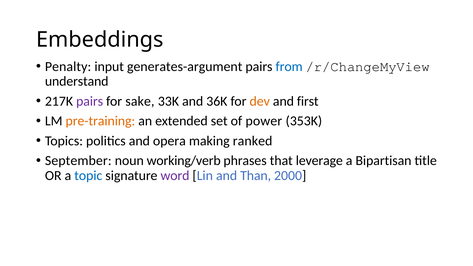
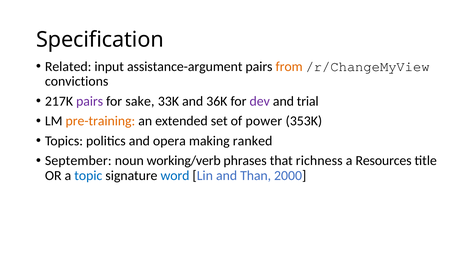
Embeddings: Embeddings -> Specification
Penalty: Penalty -> Related
generates-argument: generates-argument -> assistance-argument
from colour: blue -> orange
understand: understand -> convictions
dev colour: orange -> purple
first: first -> trial
leverage: leverage -> richness
Bipartisan: Bipartisan -> Resources
word colour: purple -> blue
